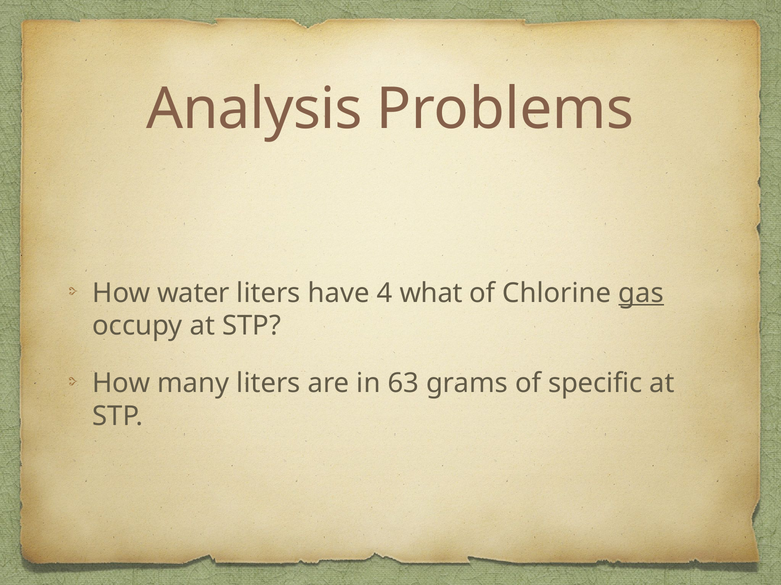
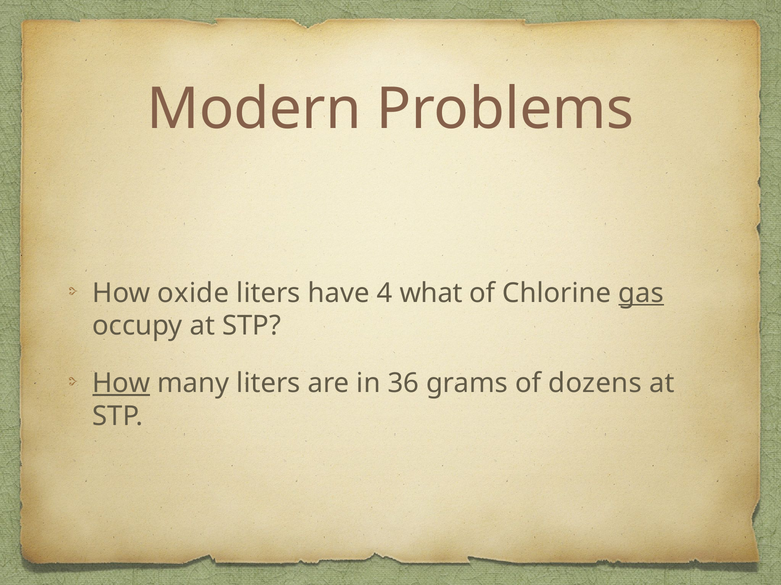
Analysis: Analysis -> Modern
water: water -> oxide
How at (121, 384) underline: none -> present
63: 63 -> 36
specific: specific -> dozens
